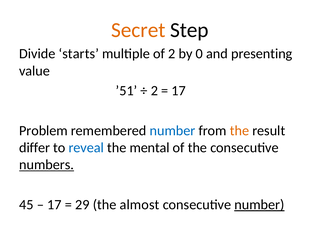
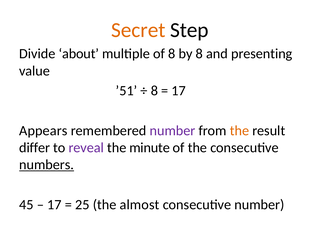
starts: starts -> about
of 2: 2 -> 8
by 0: 0 -> 8
2 at (154, 91): 2 -> 8
Problem: Problem -> Appears
number at (173, 131) colour: blue -> purple
reveal colour: blue -> purple
mental: mental -> minute
29: 29 -> 25
number at (259, 205) underline: present -> none
